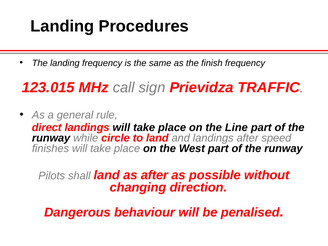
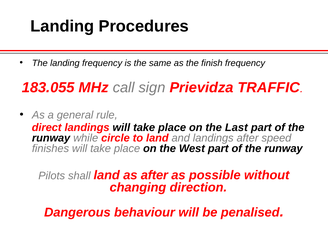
123.015: 123.015 -> 183.055
Line: Line -> Last
